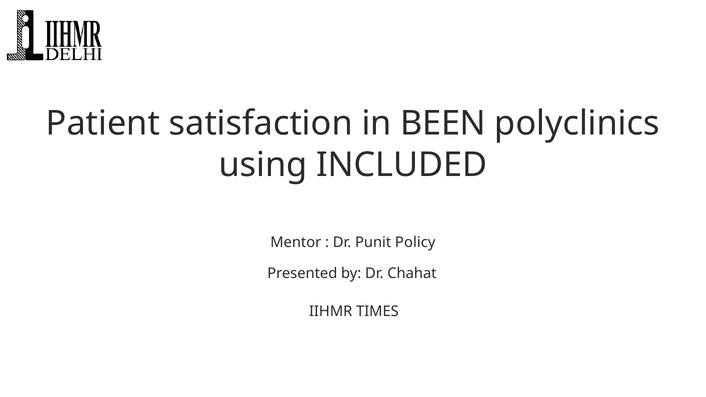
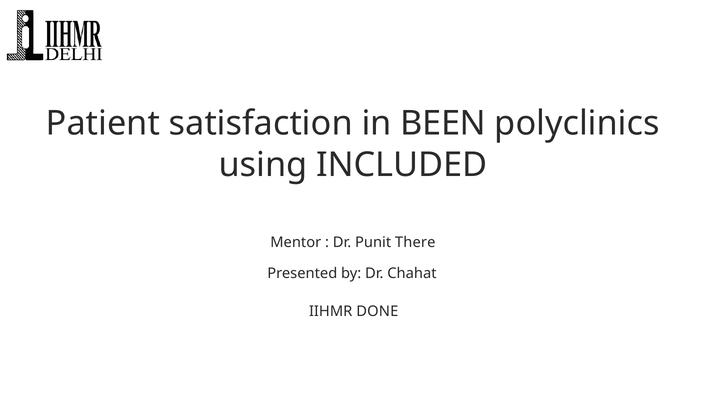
Policy: Policy -> There
TIMES: TIMES -> DONE
